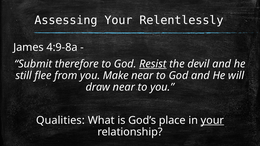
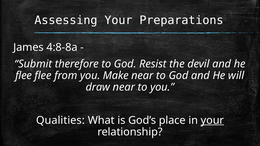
Relentlessly: Relentlessly -> Preparations
4:9-8a: 4:9-8a -> 4:8-8a
Resist underline: present -> none
still at (24, 76): still -> flee
